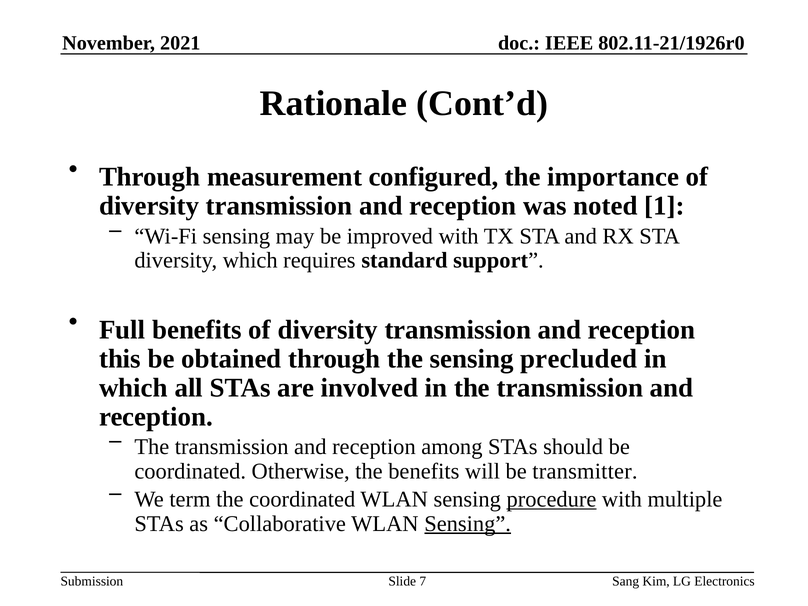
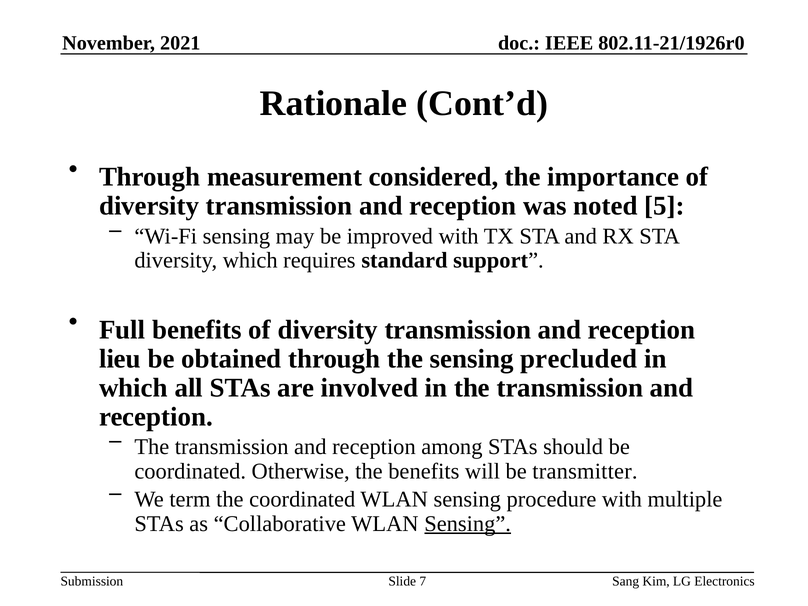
configured: configured -> considered
1: 1 -> 5
this: this -> lieu
procedure underline: present -> none
